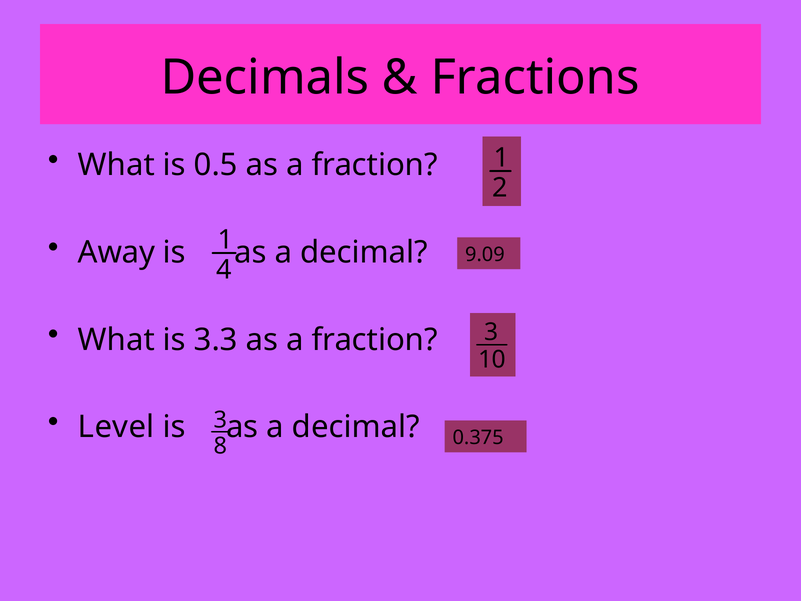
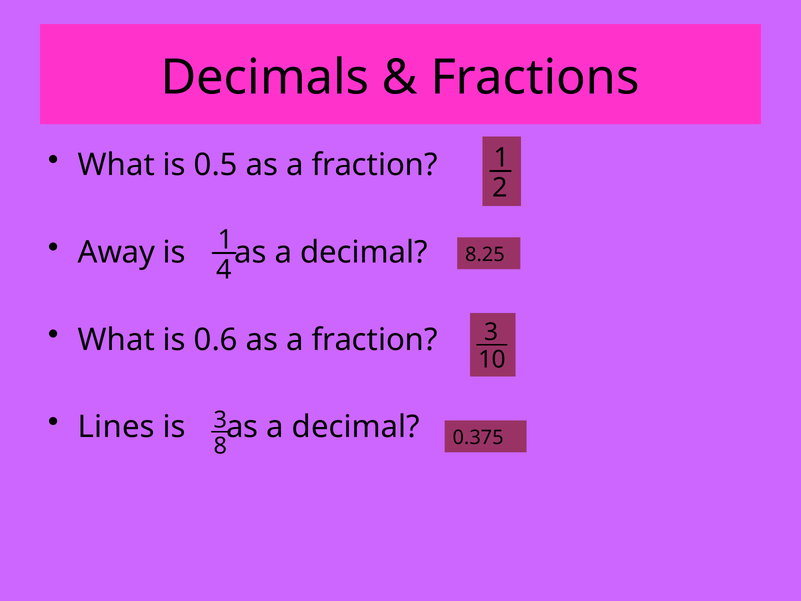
9.09: 9.09 -> 8.25
3.3: 3.3 -> 0.6
Level: Level -> Lines
